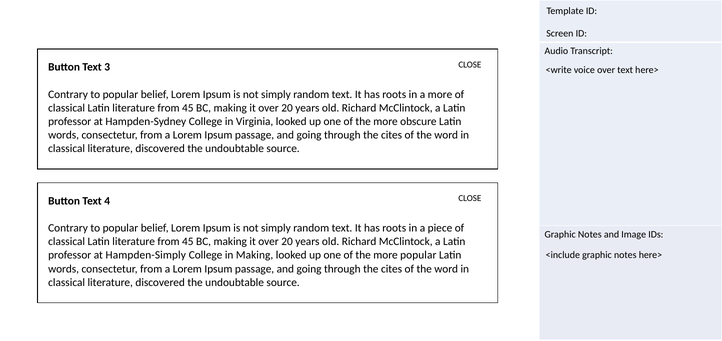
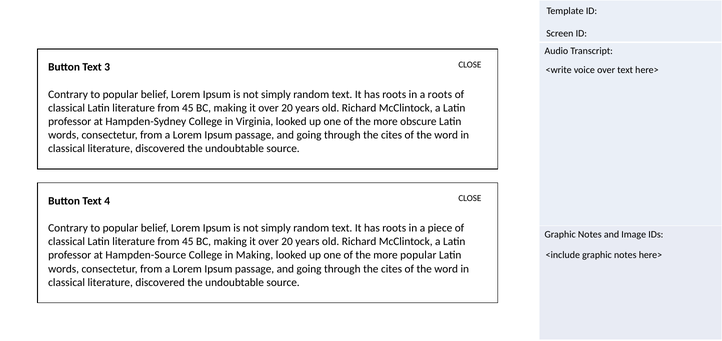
a more: more -> roots
Hampden-Simply: Hampden-Simply -> Hampden-Source
